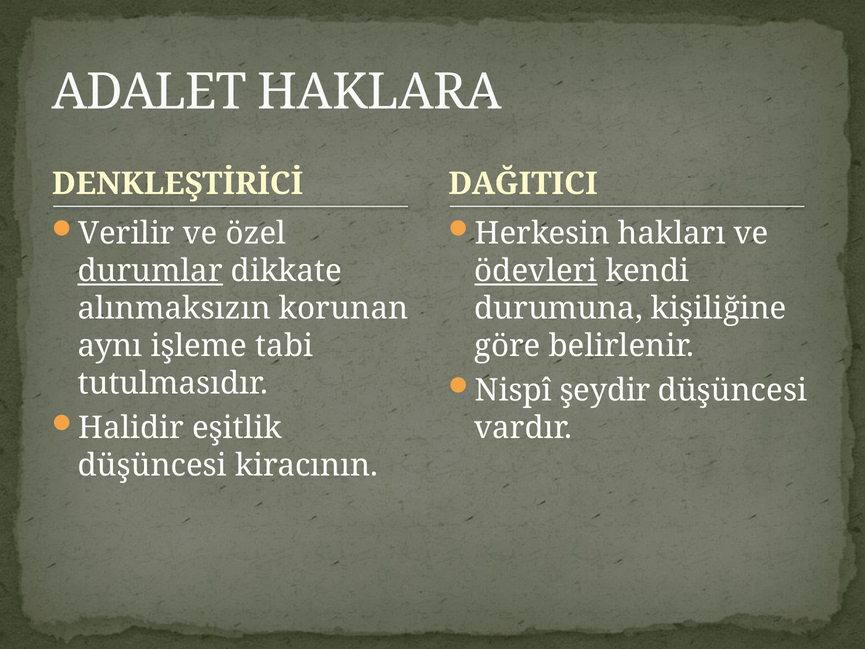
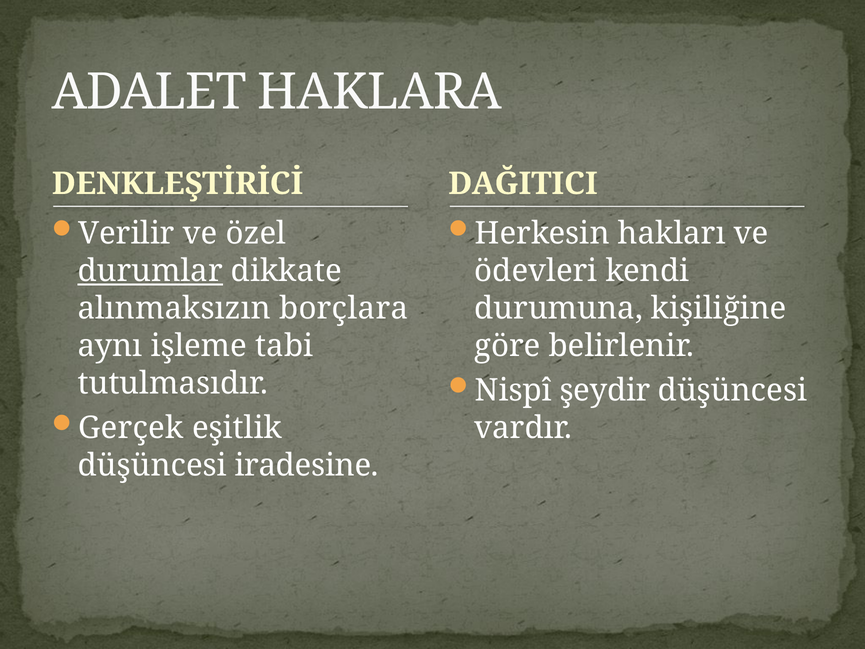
ödevleri underline: present -> none
korunan: korunan -> borçlara
Halidir: Halidir -> Gerçek
kiracının: kiracının -> iradesine
